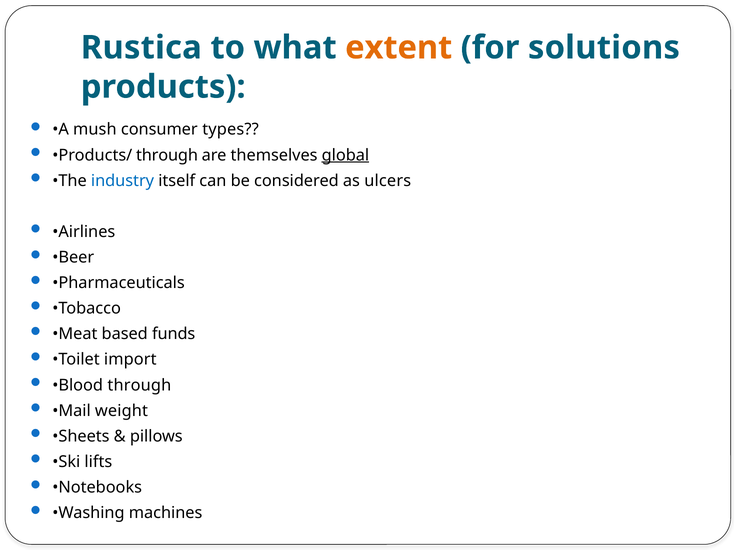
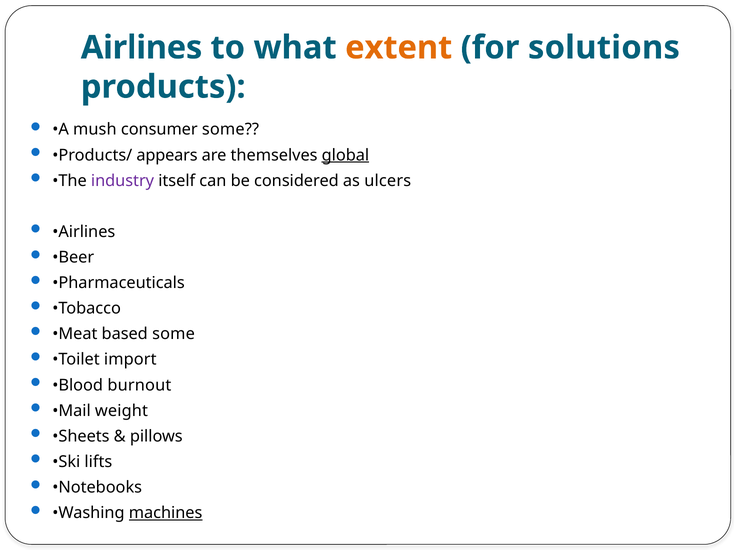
Rustica at (141, 48): Rustica -> Airlines
consumer types: types -> some
Products/ through: through -> appears
industry colour: blue -> purple
based funds: funds -> some
Blood through: through -> burnout
machines underline: none -> present
